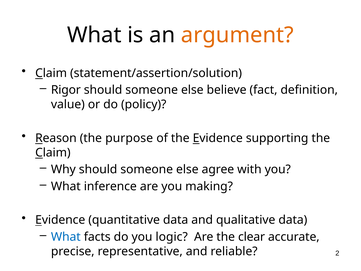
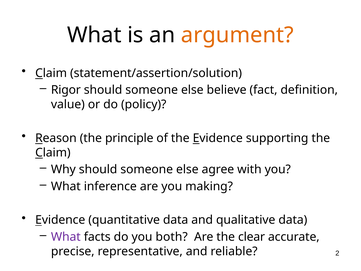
purpose: purpose -> principle
What at (66, 237) colour: blue -> purple
logic: logic -> both
